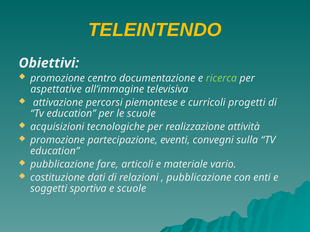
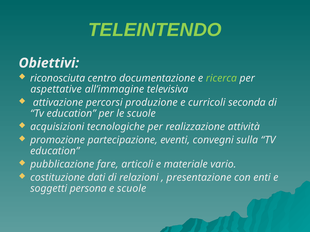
TELEINTENDO colour: yellow -> light green
promozione at (58, 78): promozione -> riconosciuta
piemontese: piemontese -> produzione
progetti: progetti -> seconda
pubblicazione at (199, 178): pubblicazione -> presentazione
sportiva: sportiva -> persona
